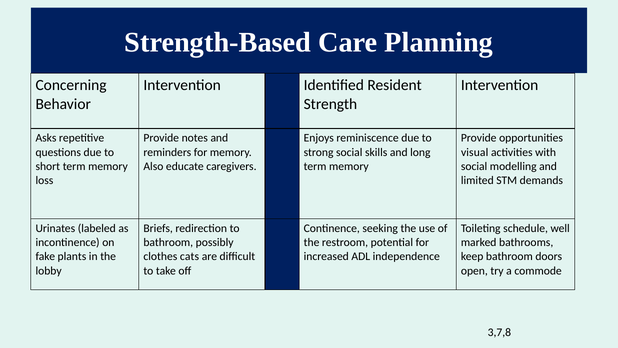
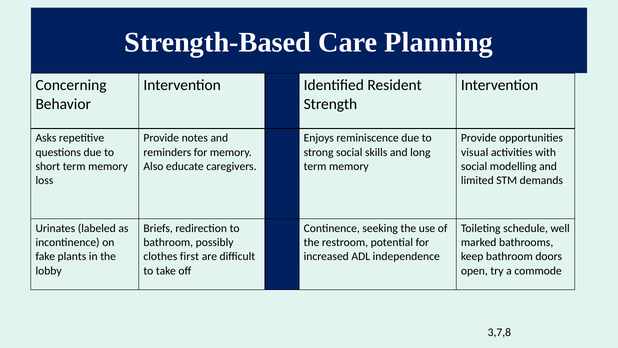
cats: cats -> first
